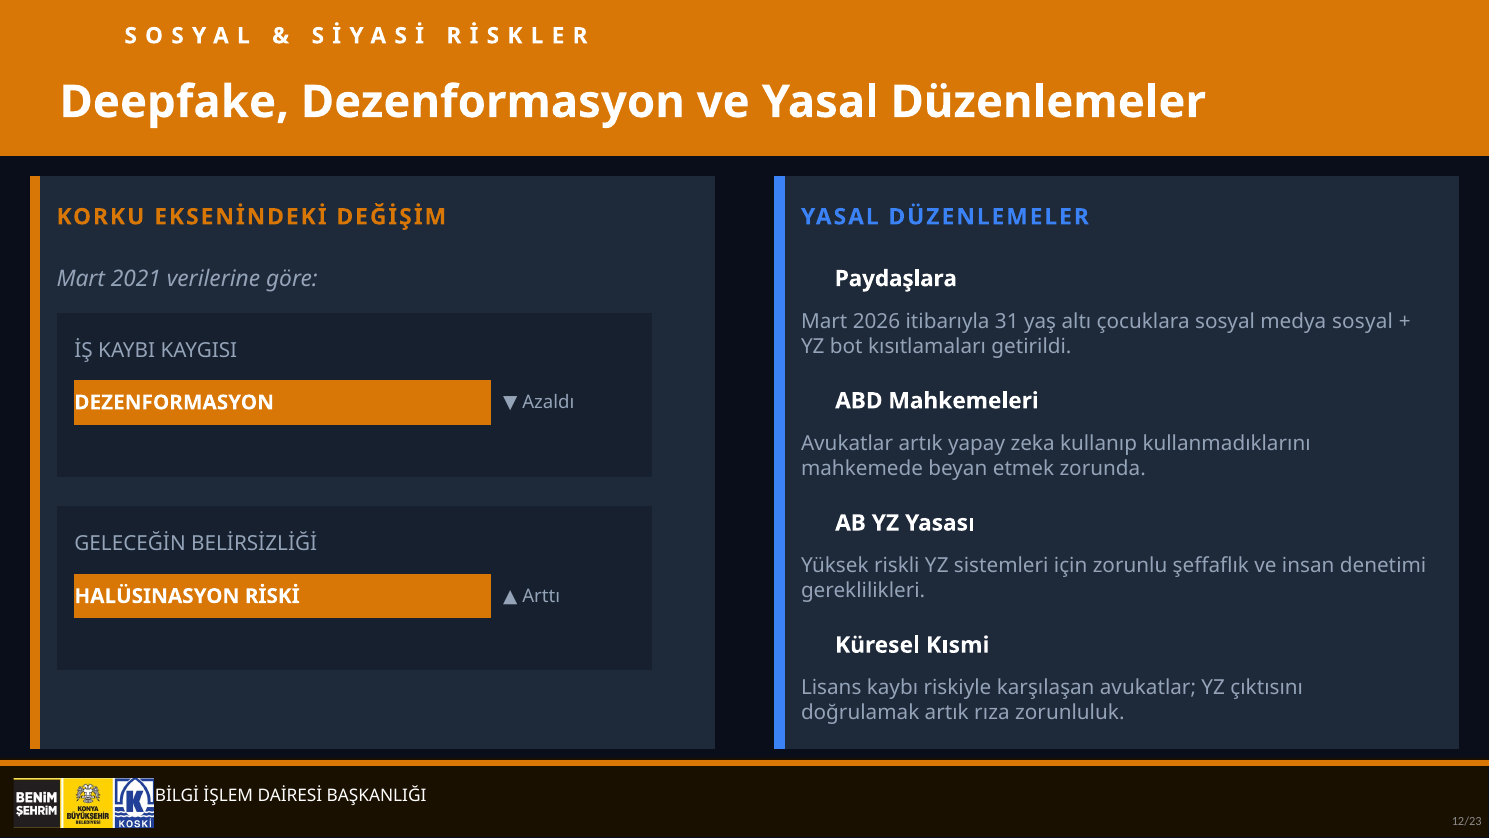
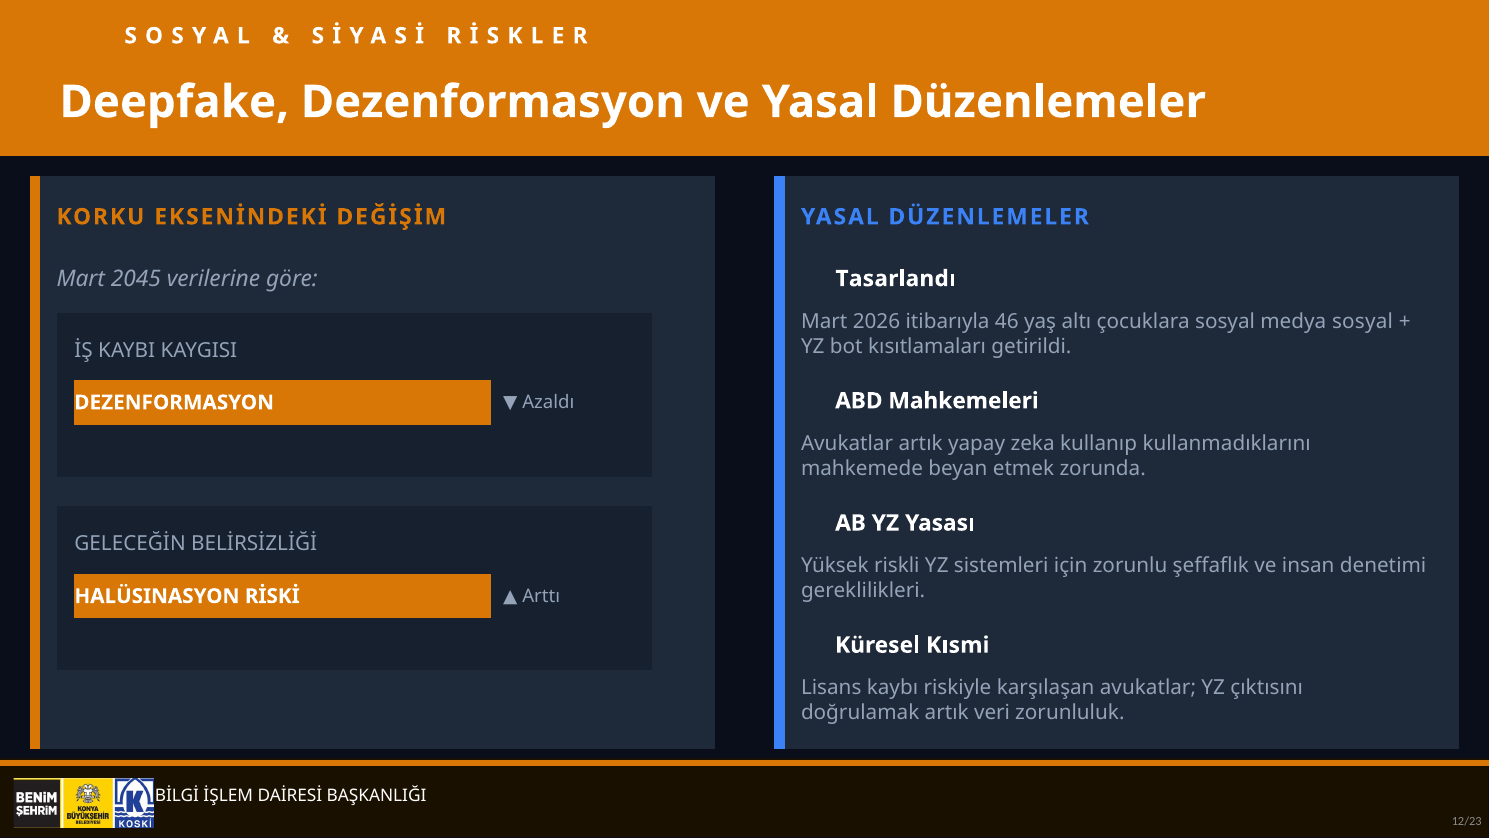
Paydaşlara: Paydaşlara -> Tasarlandı
2021: 2021 -> 2045
31: 31 -> 46
rıza: rıza -> veri
